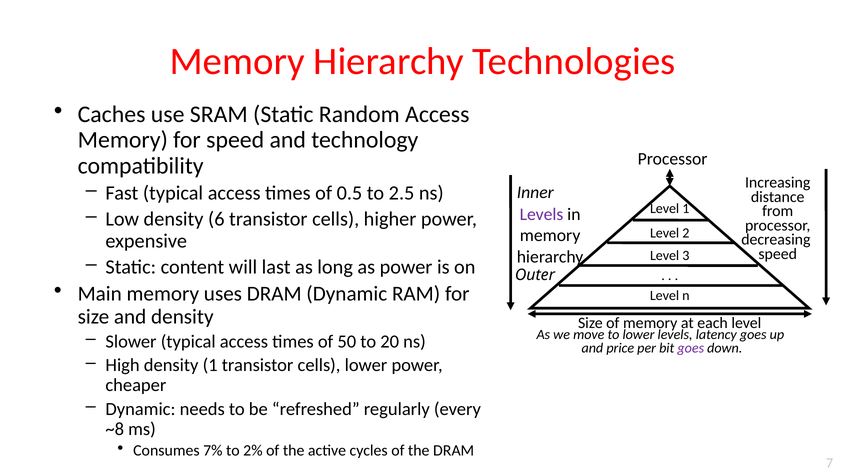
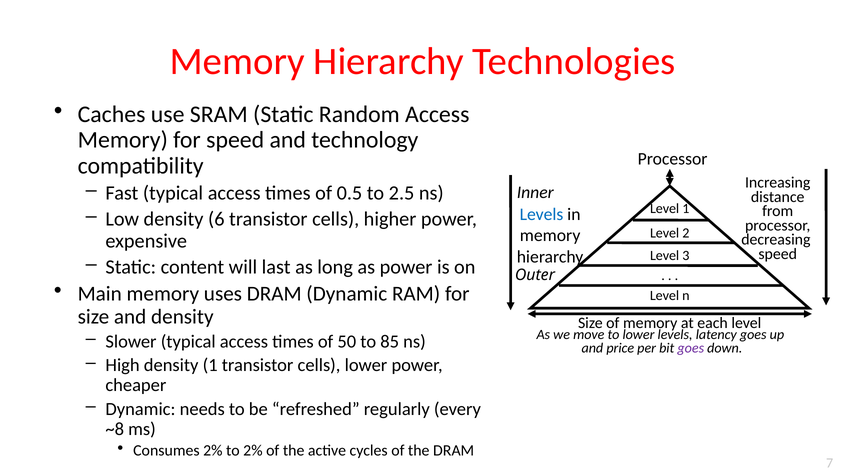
Levels at (541, 214) colour: purple -> blue
20: 20 -> 85
Consumes 7%: 7% -> 2%
